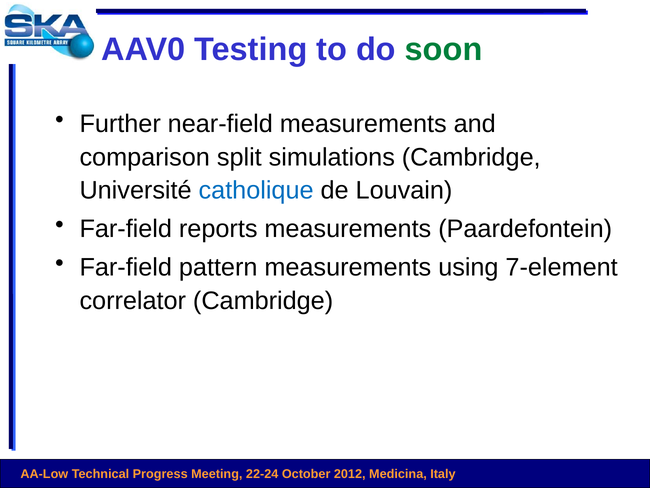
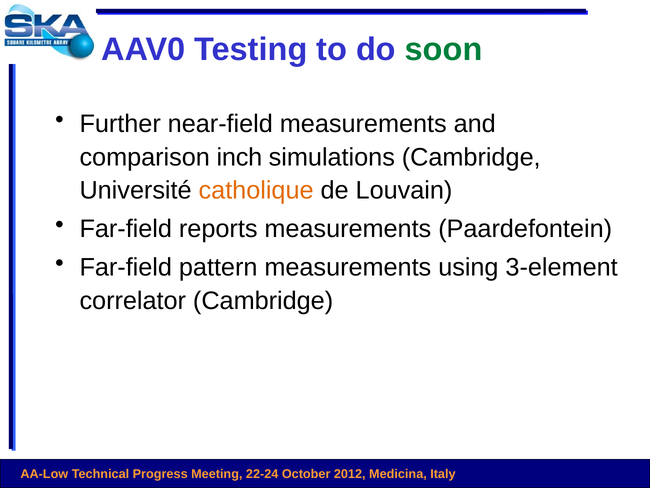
split: split -> inch
catholique colour: blue -> orange
7-element: 7-element -> 3-element
